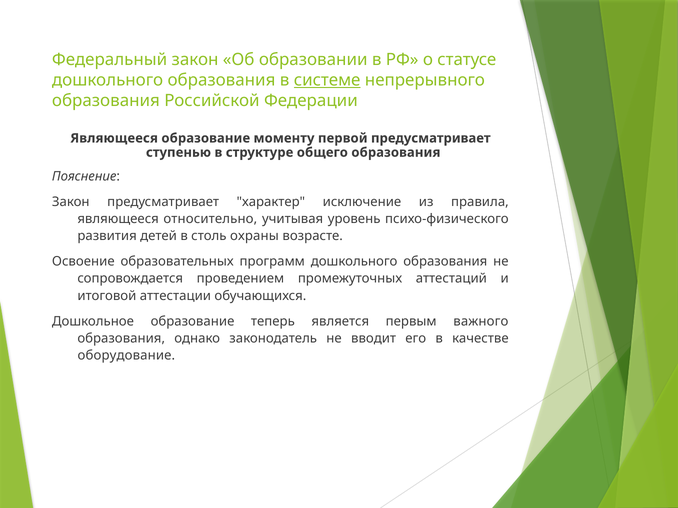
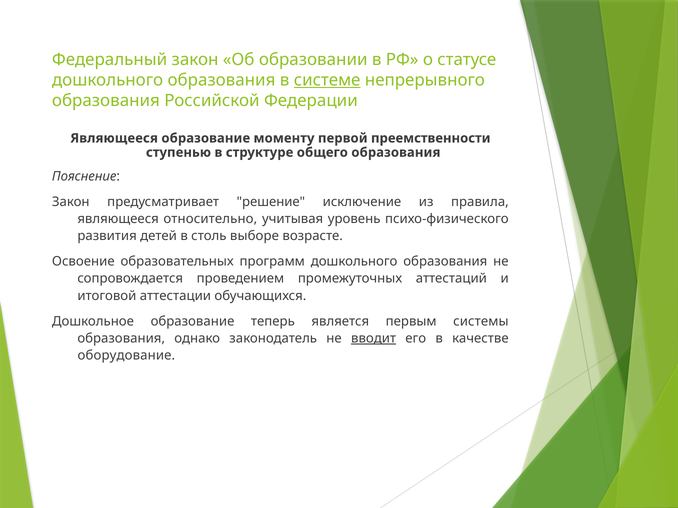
первой предусматривает: предусматривает -> преемственности
характер: характер -> решение
охраны: охраны -> выборе
важного: важного -> системы
вводит underline: none -> present
